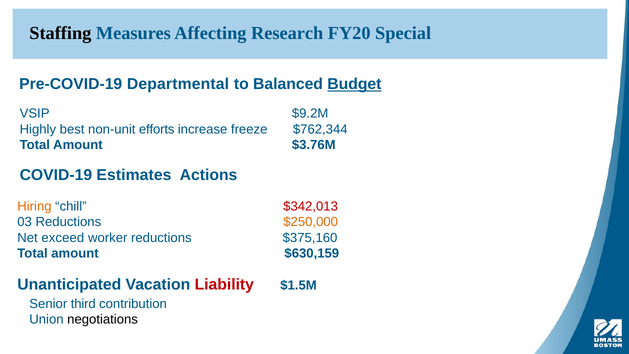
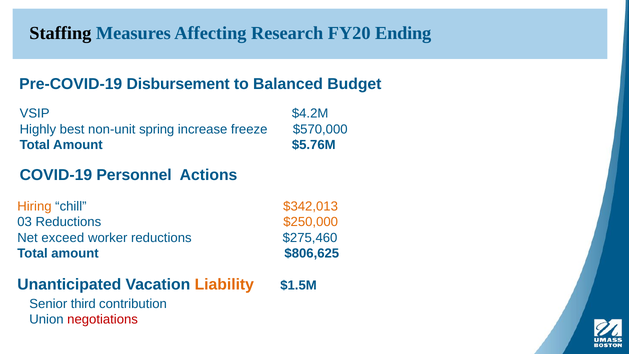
Special: Special -> Ending
Departmental: Departmental -> Disbursement
Budget underline: present -> none
$9.2M: $9.2M -> $4.2M
efforts: efforts -> spring
$762,344: $762,344 -> $570,000
$3.76M: $3.76M -> $5.76M
Estimates: Estimates -> Personnel
$342,013 colour: red -> orange
$375,160: $375,160 -> $275,460
$630,159: $630,159 -> $806,625
Liability colour: red -> orange
negotiations colour: black -> red
